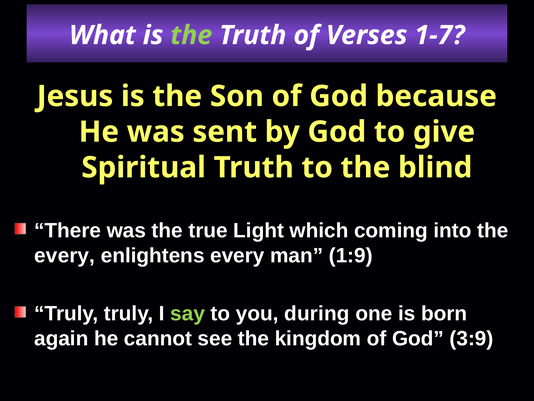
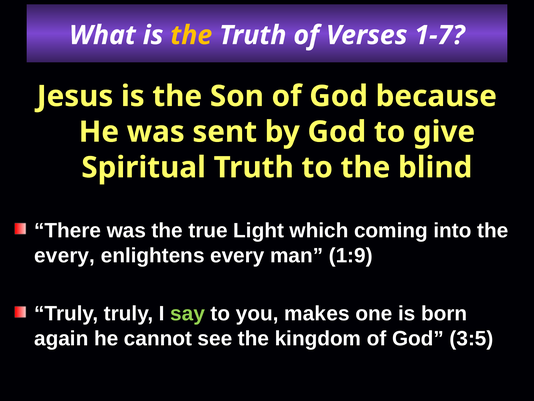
the at (191, 35) colour: light green -> yellow
during: during -> makes
3:9: 3:9 -> 3:5
